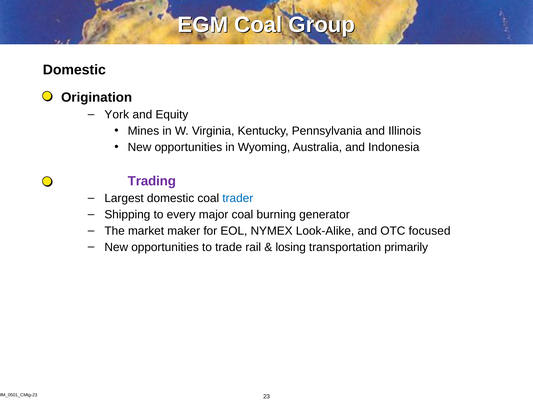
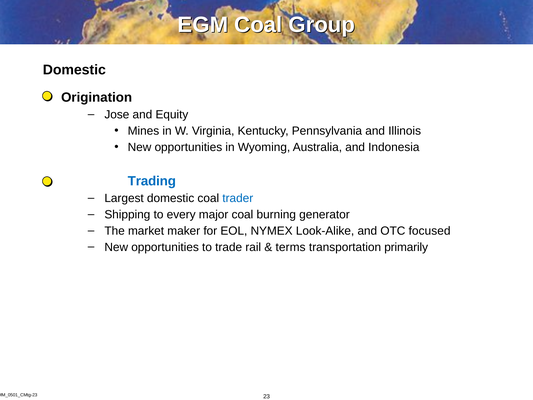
York: York -> Jose
Trading colour: purple -> blue
losing: losing -> terms
